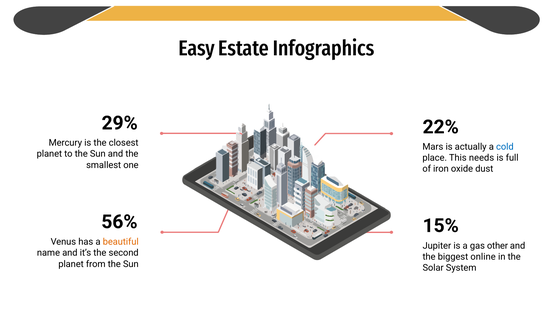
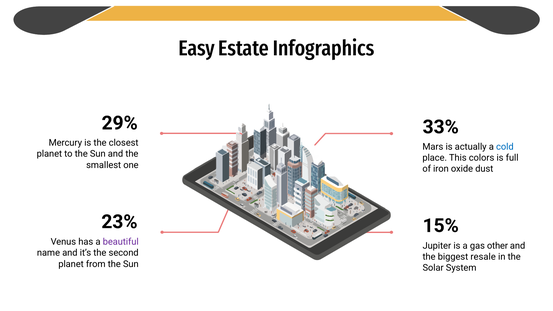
22%: 22% -> 33%
needs: needs -> colors
56%: 56% -> 23%
beautiful colour: orange -> purple
online: online -> resale
